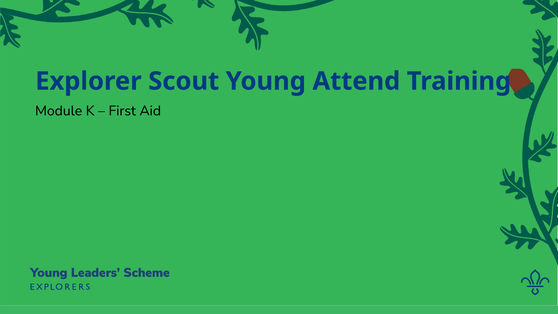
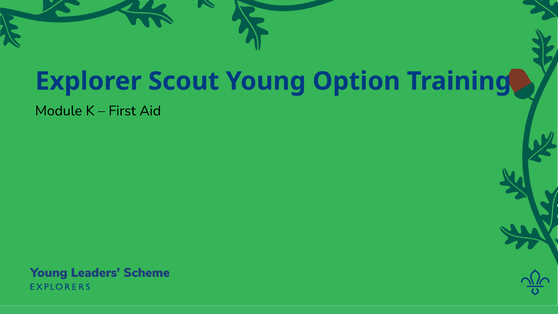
Attend: Attend -> Option
